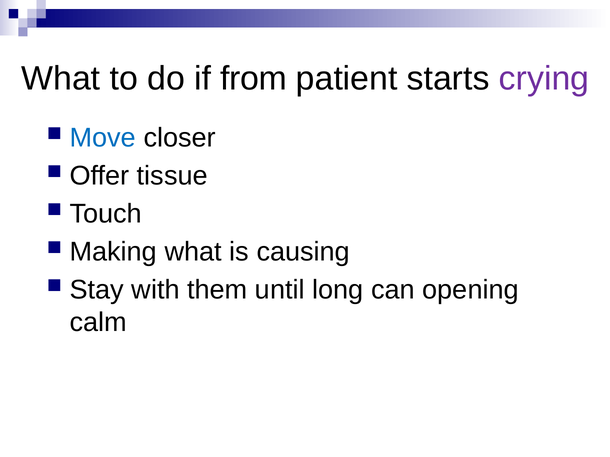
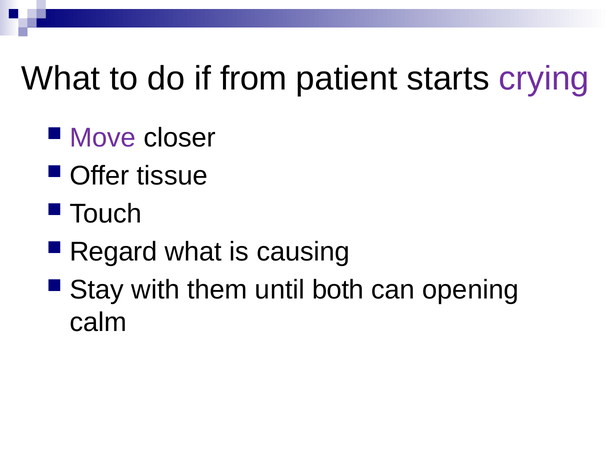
Move colour: blue -> purple
Making: Making -> Regard
long: long -> both
